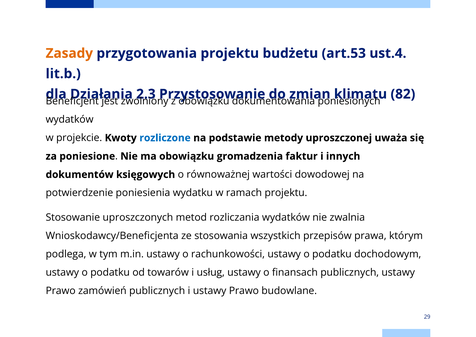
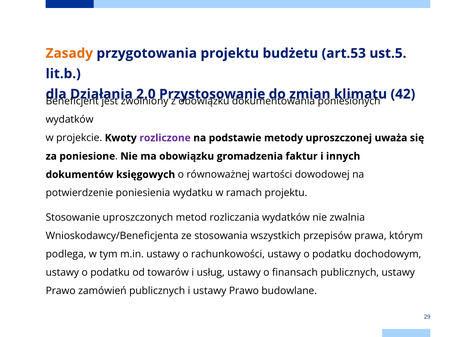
ust.4: ust.4 -> ust.5
2.3: 2.3 -> 2.0
82: 82 -> 42
rozliczone colour: blue -> purple
